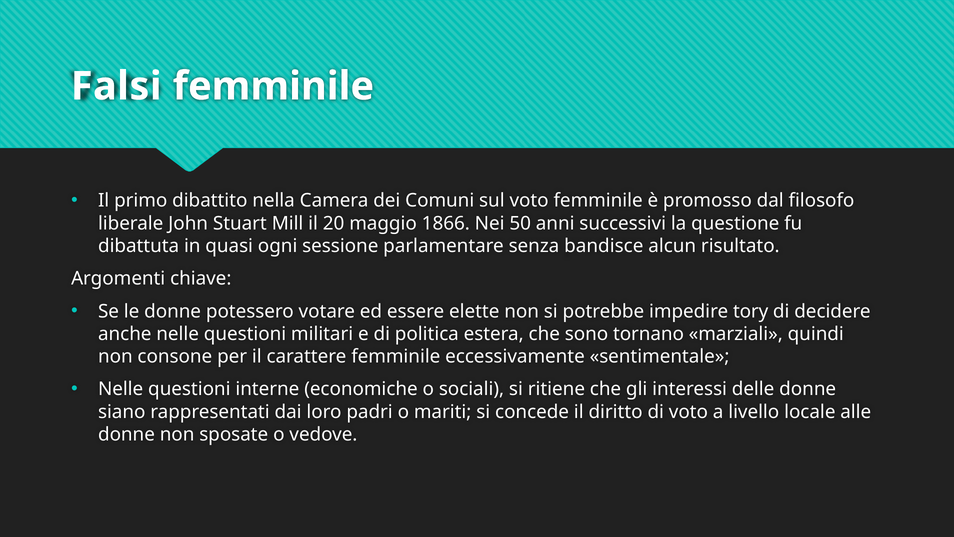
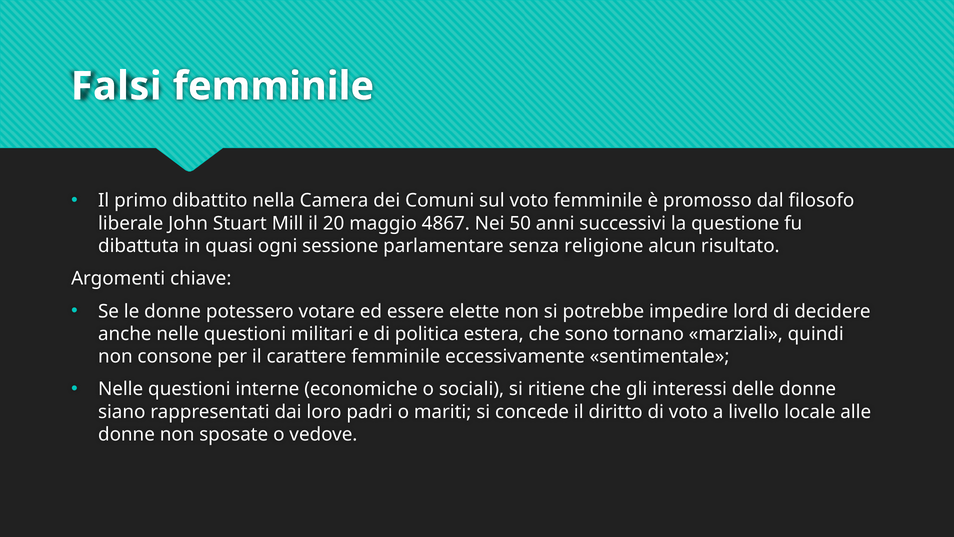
1866: 1866 -> 4867
bandisce: bandisce -> religione
tory: tory -> lord
